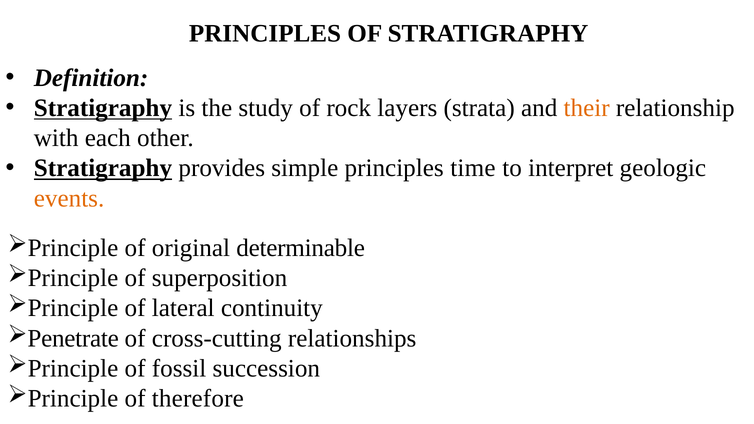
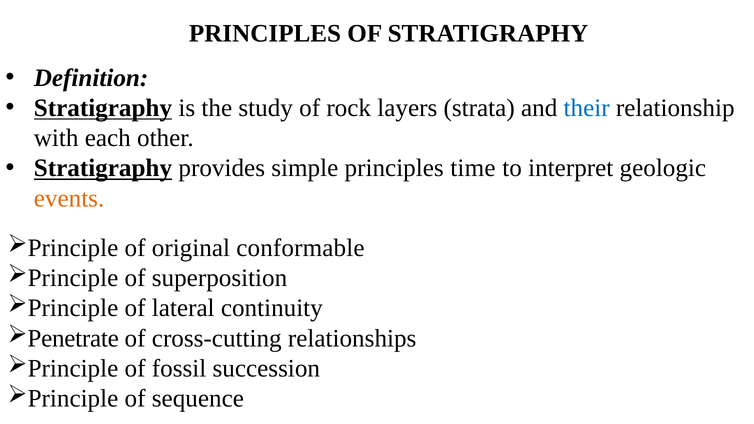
their colour: orange -> blue
determinable: determinable -> conformable
therefore: therefore -> sequence
